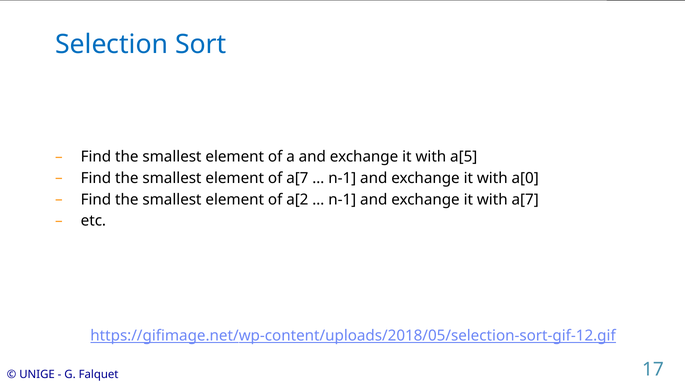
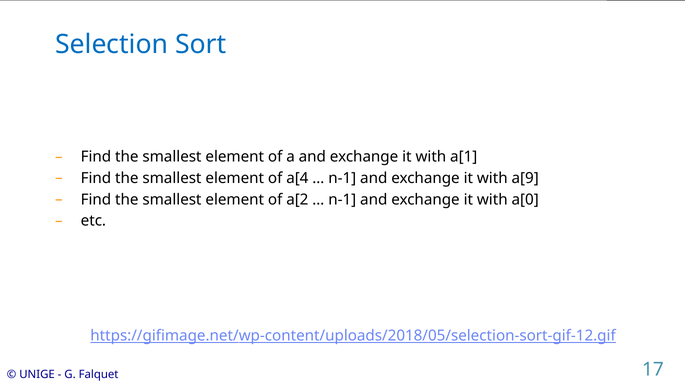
a[5: a[5 -> a[1
of a[7: a[7 -> a[4
a[0: a[0 -> a[9
with a[7: a[7 -> a[0
